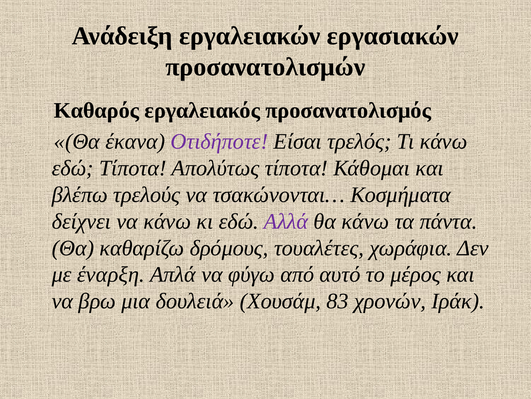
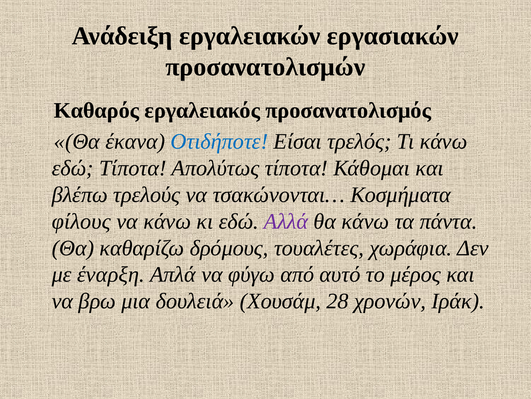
Οτιδήποτε colour: purple -> blue
δείχνει: δείχνει -> φίλους
83: 83 -> 28
